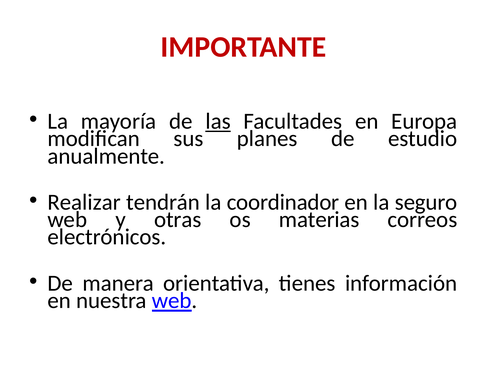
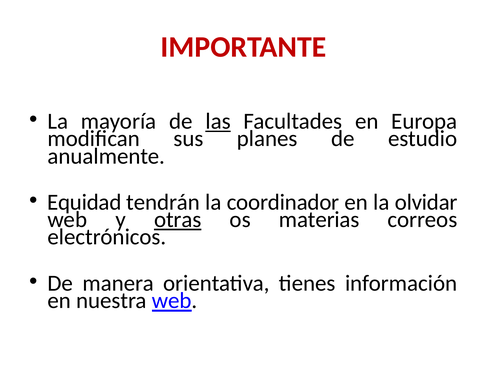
Realizar: Realizar -> Equidad
seguro: seguro -> olvidar
otras underline: none -> present
